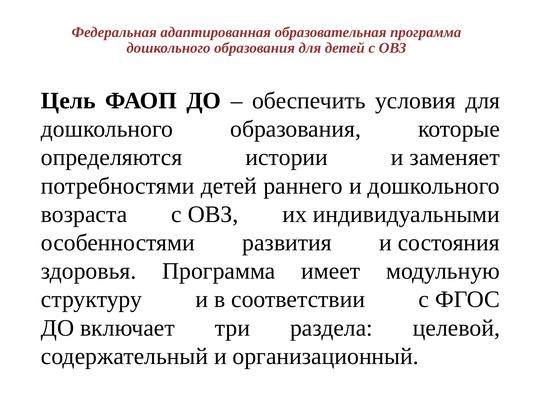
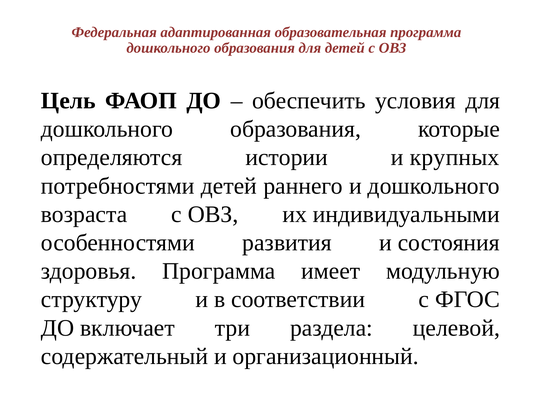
заменяет: заменяет -> крупных
